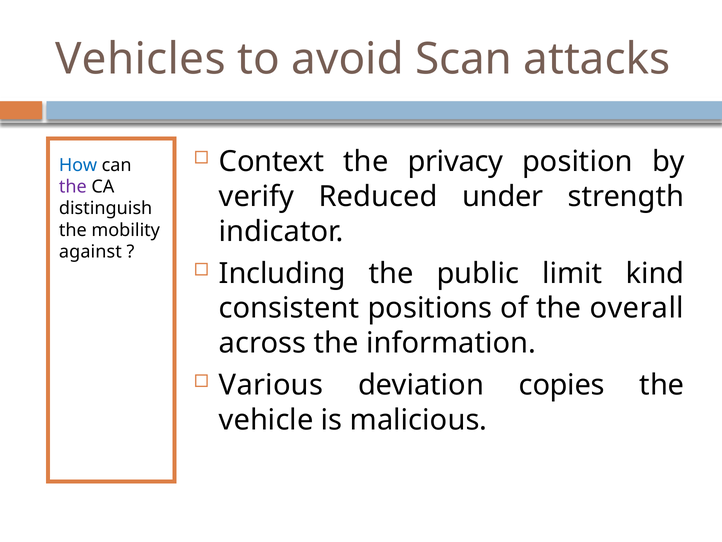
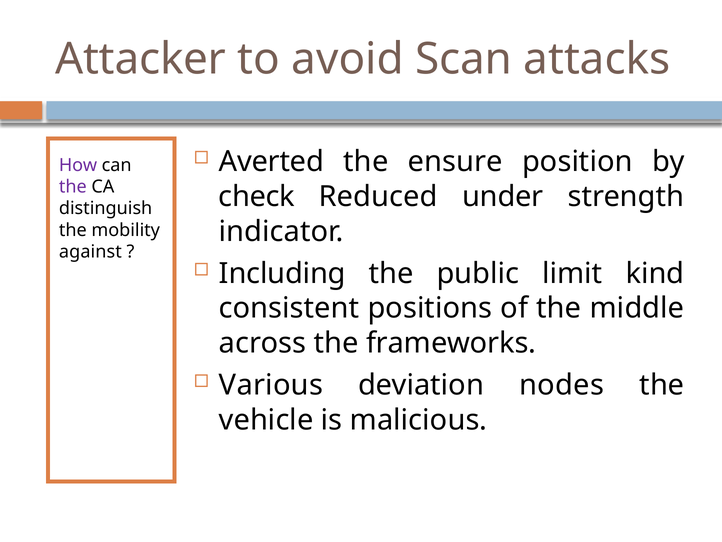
Vehicles: Vehicles -> Attacker
Context: Context -> Averted
privacy: privacy -> ensure
How colour: blue -> purple
verify: verify -> check
overall: overall -> middle
information: information -> frameworks
copies: copies -> nodes
